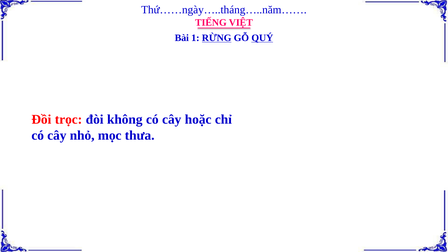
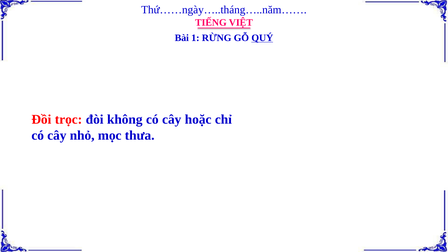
RỪNG underline: present -> none
